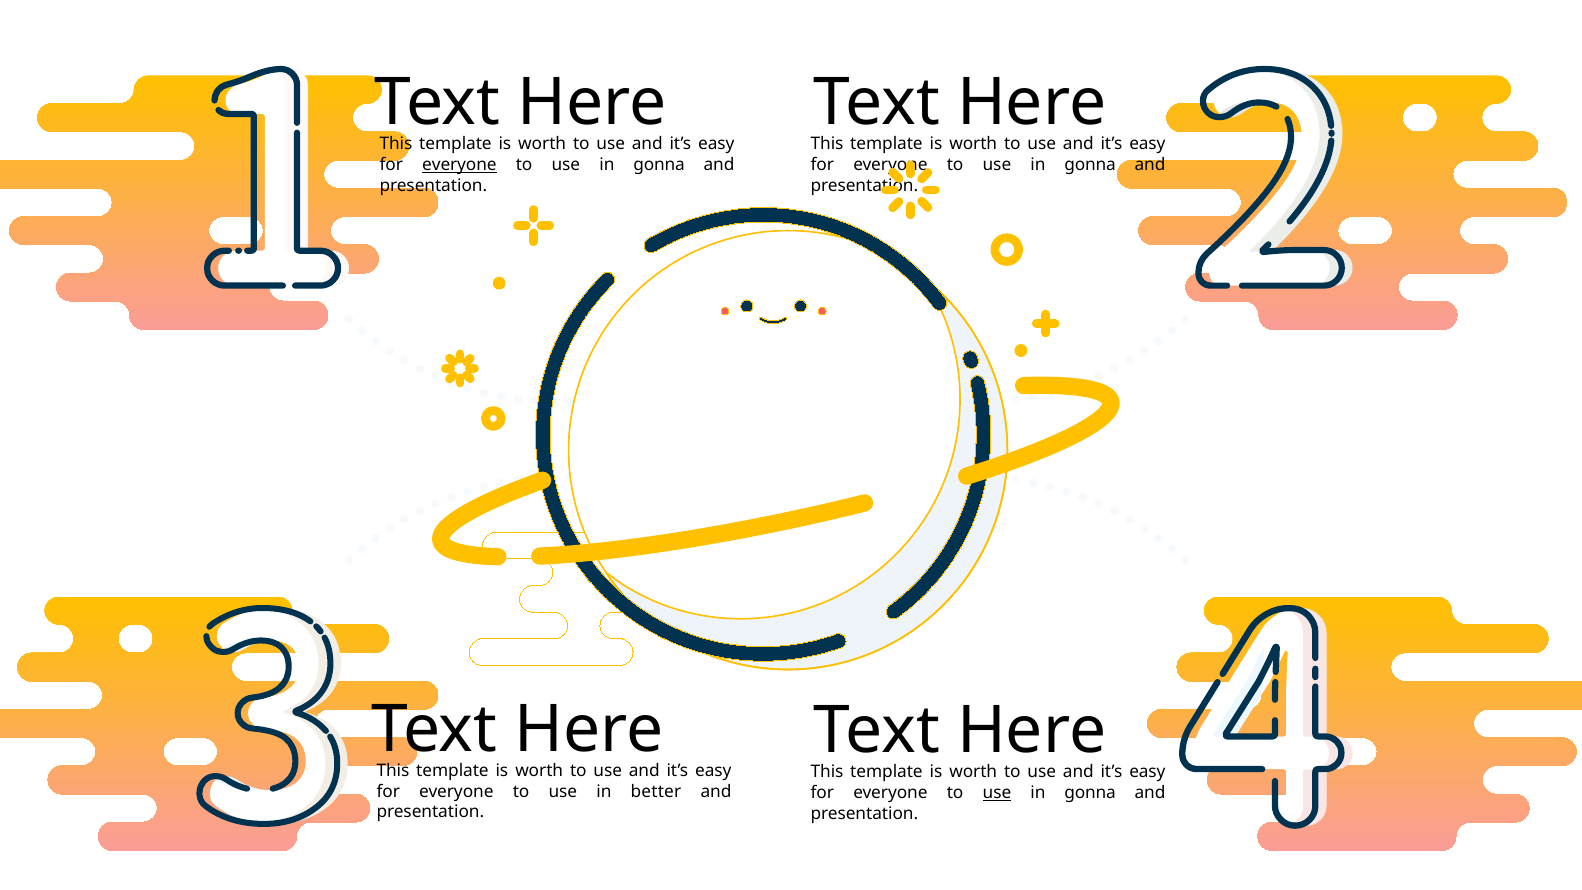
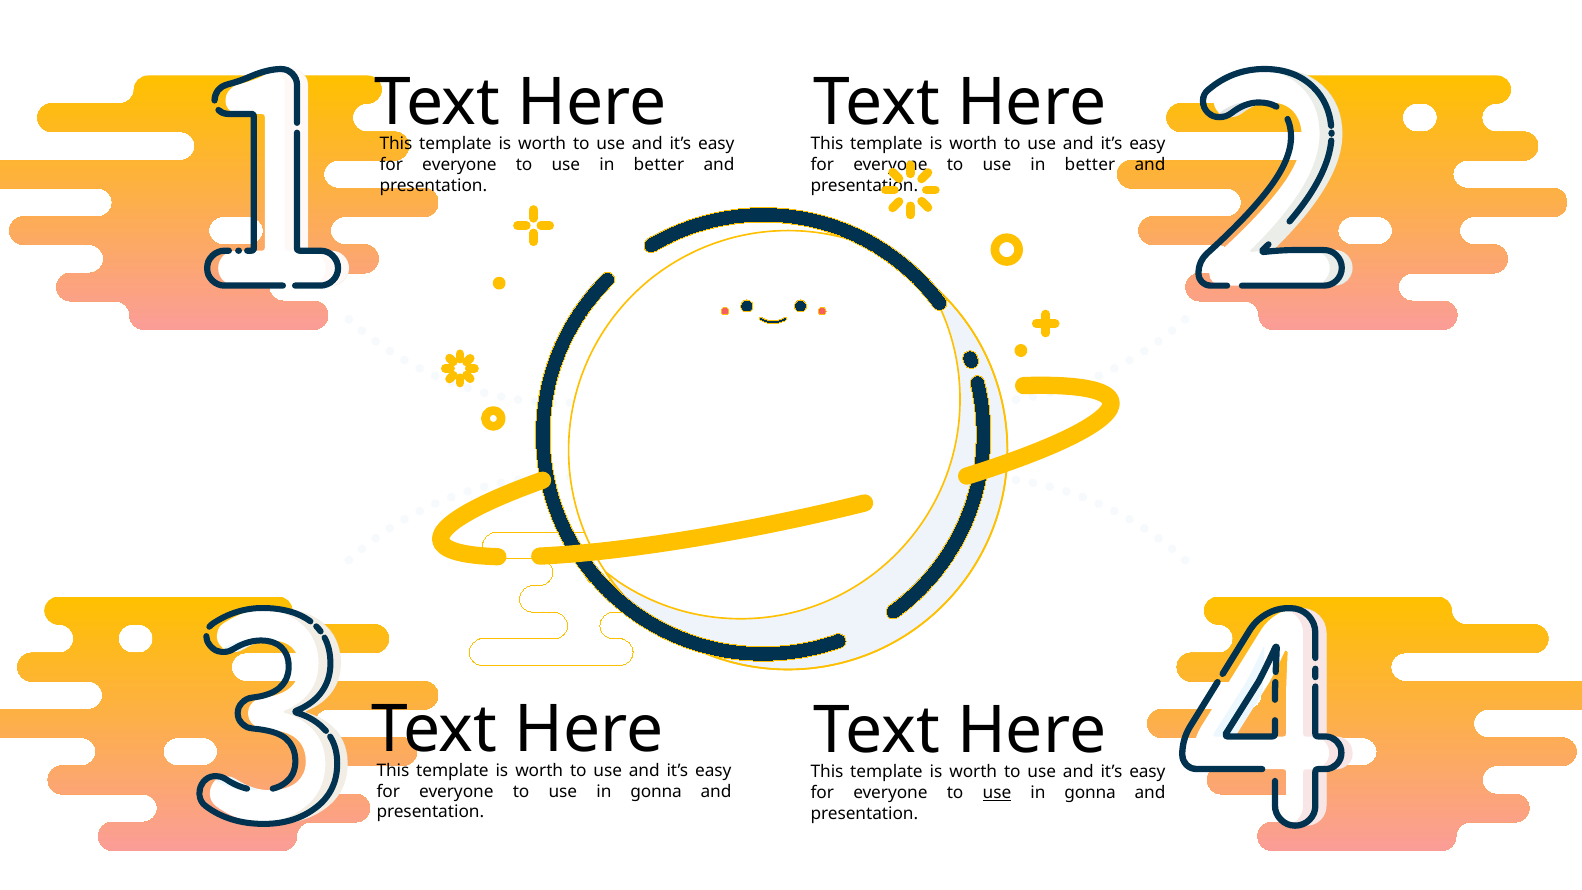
everyone at (459, 165) underline: present -> none
gonna at (659, 165): gonna -> better
gonna at (1090, 165): gonna -> better
better at (656, 791): better -> gonna
